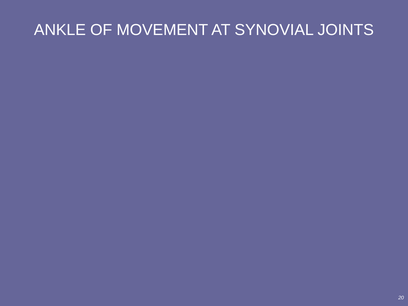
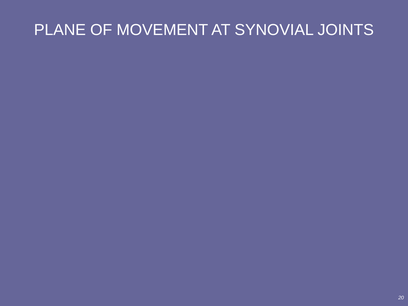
ANKLE: ANKLE -> PLANE
